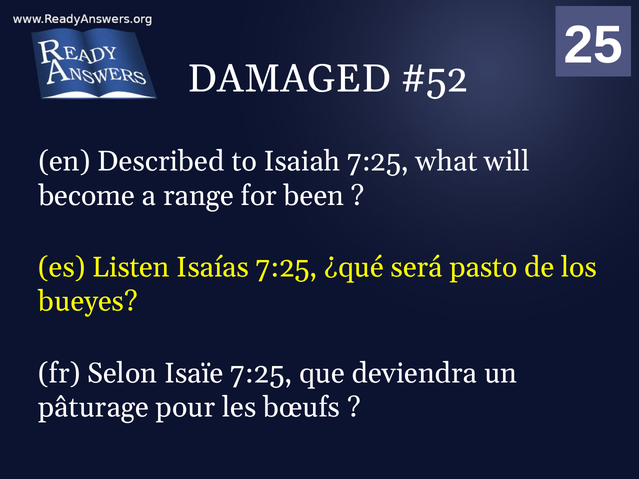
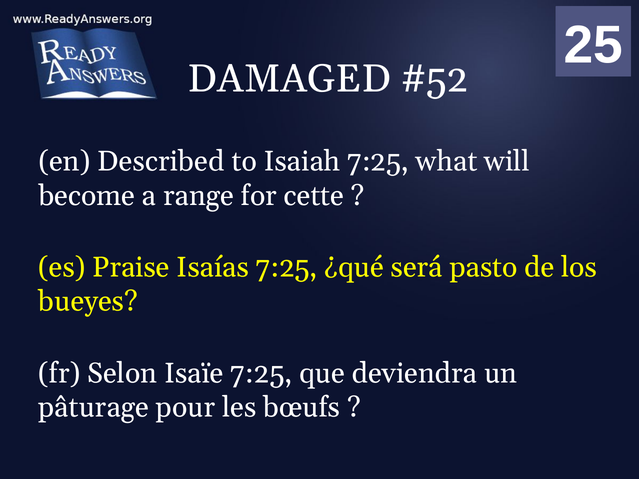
been: been -> cette
Listen: Listen -> Praise
